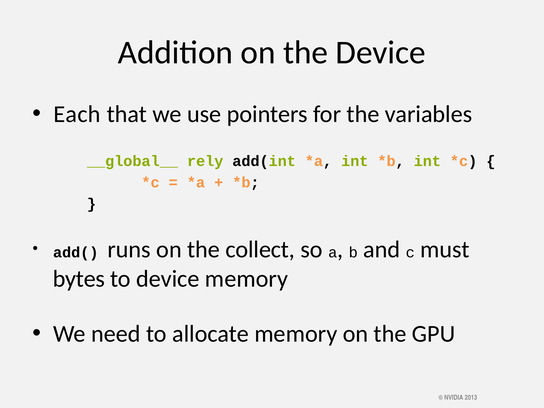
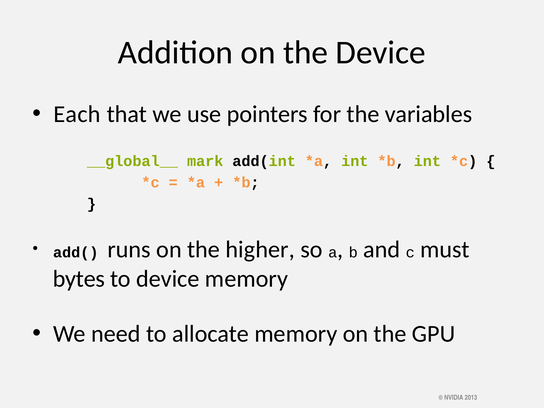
rely: rely -> mark
collect: collect -> higher
